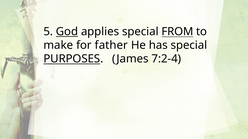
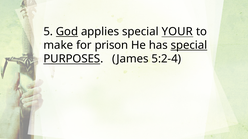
FROM: FROM -> YOUR
father: father -> prison
special at (189, 45) underline: none -> present
7:2-4: 7:2-4 -> 5:2-4
